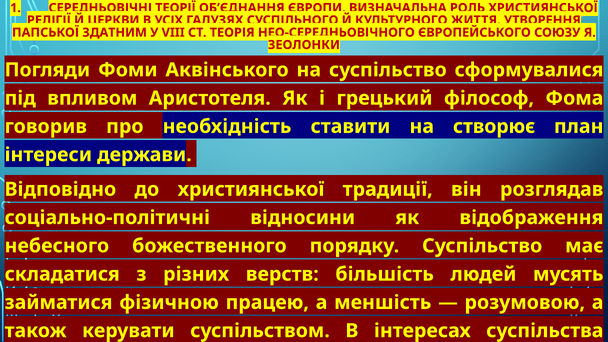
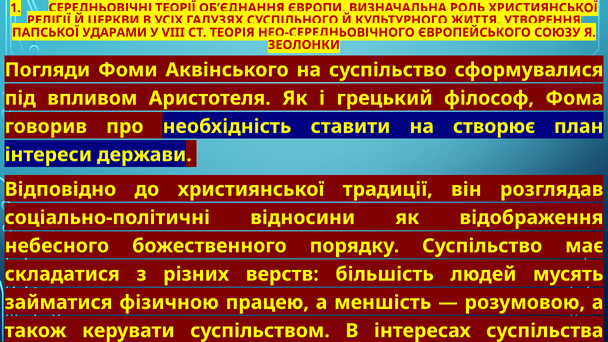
ЗДАТНИМ: ЗДАТНИМ -> УДАРАМИ
